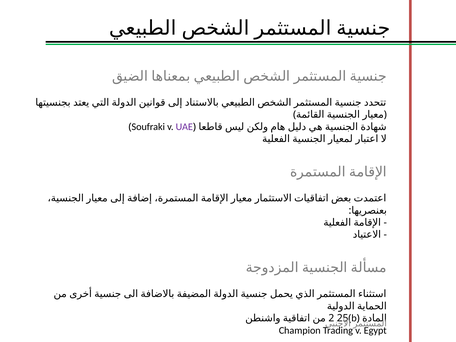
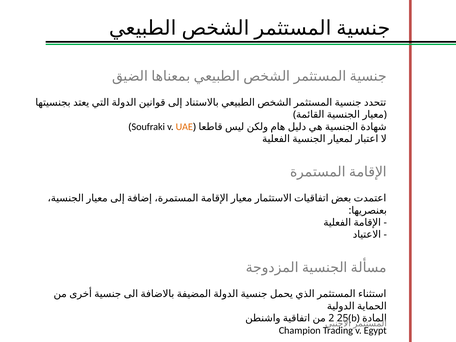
UAE colour: purple -> orange
